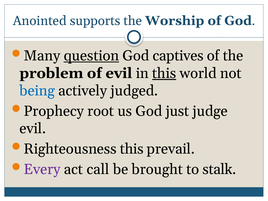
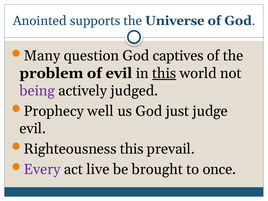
Worship: Worship -> Universe
question underline: present -> none
being colour: blue -> purple
root: root -> well
call: call -> live
stalk: stalk -> once
